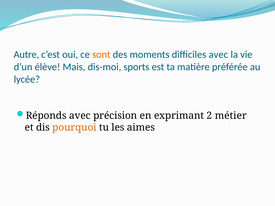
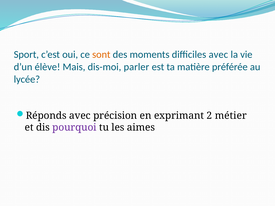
Autre: Autre -> Sport
sports: sports -> parler
pourquoi colour: orange -> purple
